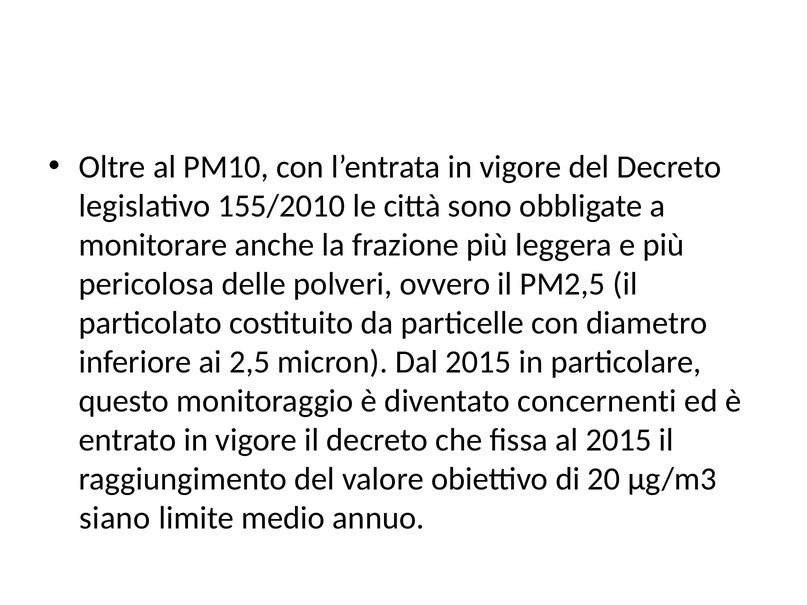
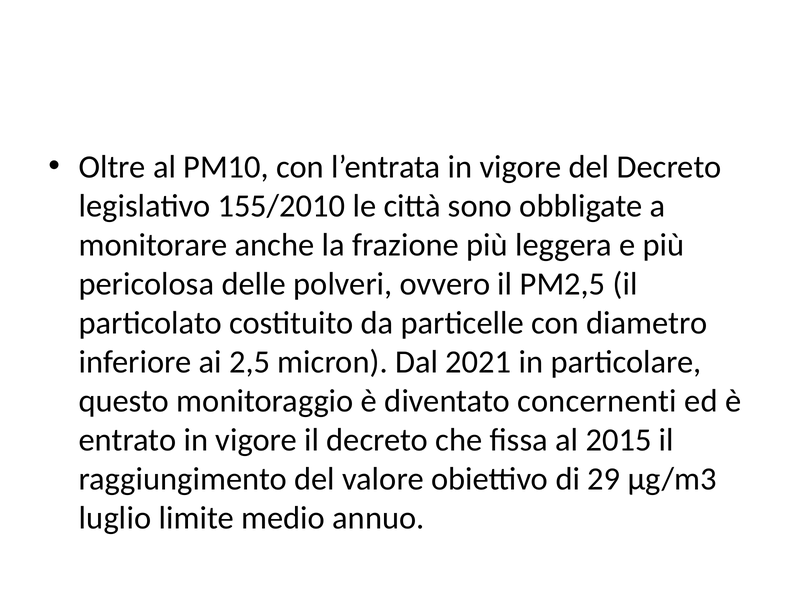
Dal 2015: 2015 -> 2021
20: 20 -> 29
siano: siano -> luglio
